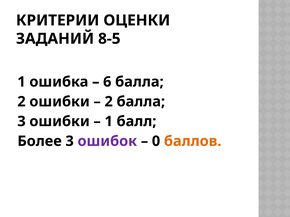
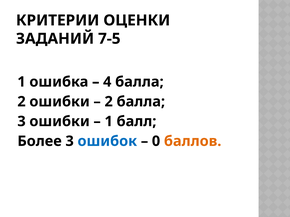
8-5: 8-5 -> 7-5
6: 6 -> 4
ошибок colour: purple -> blue
